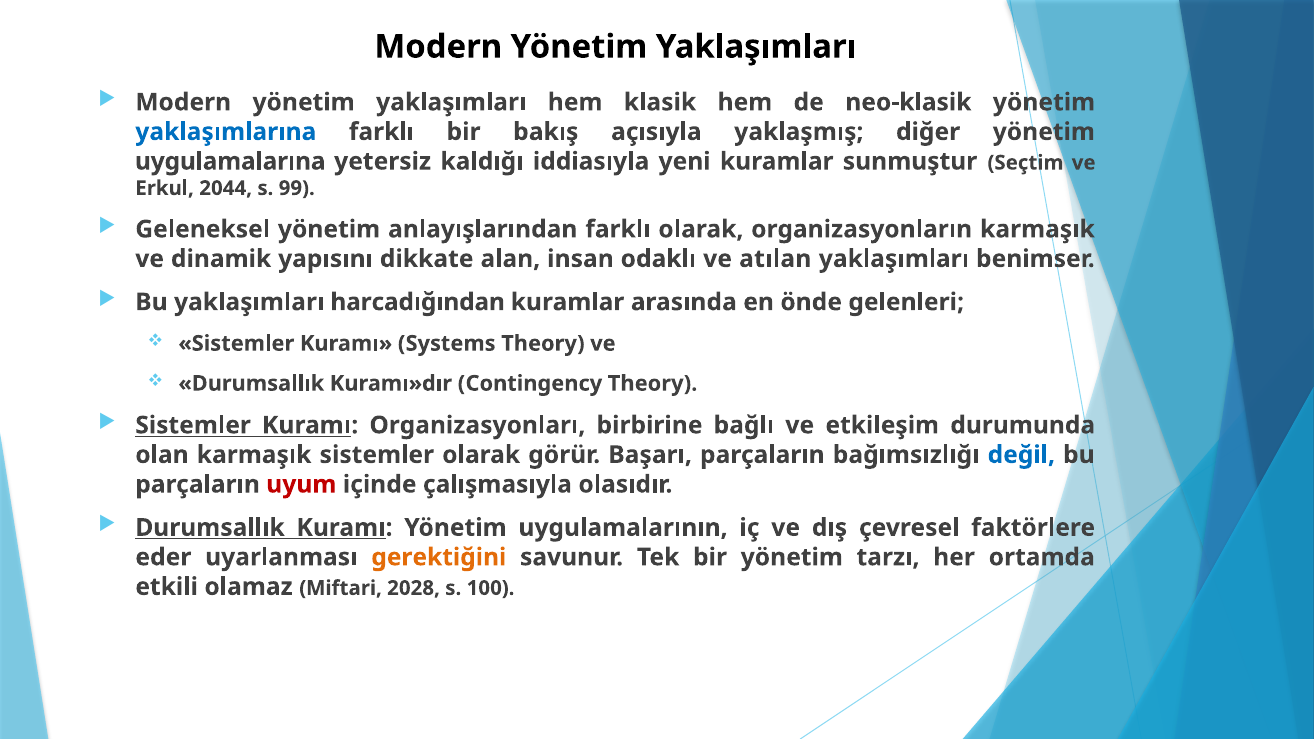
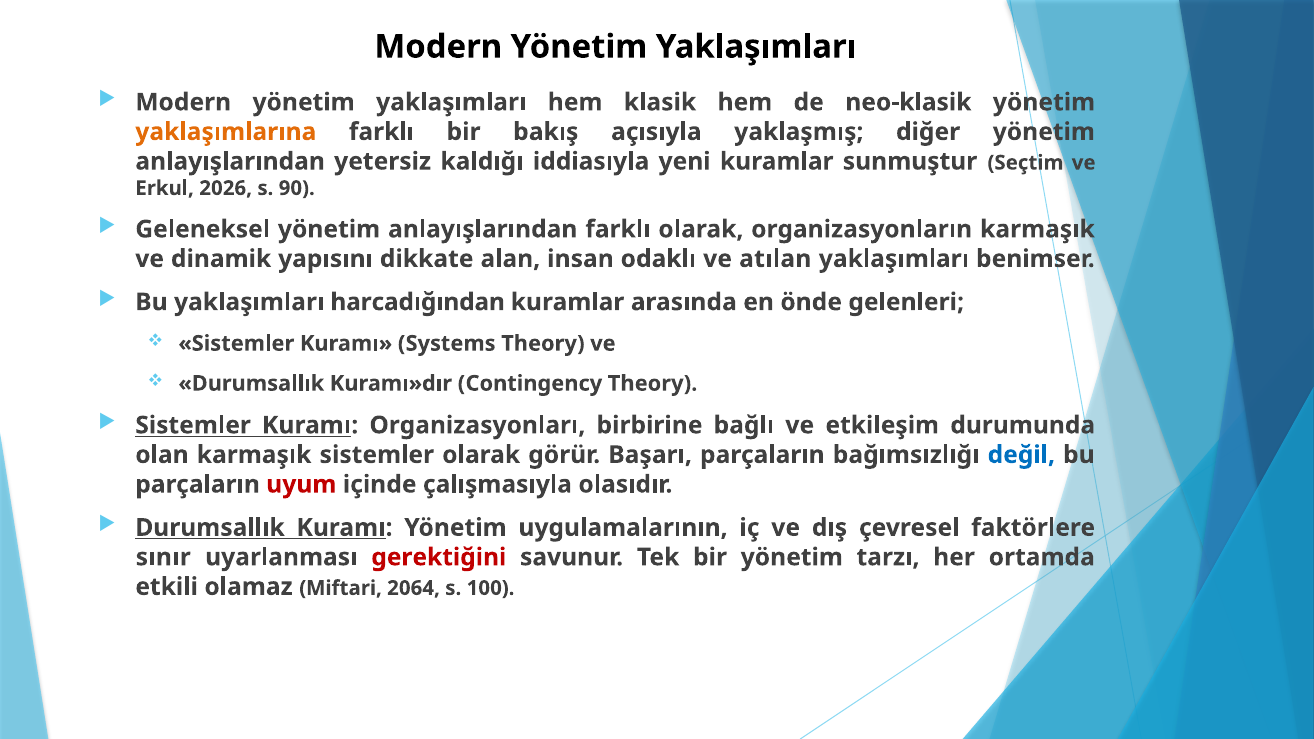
yaklaşımlarına colour: blue -> orange
uygulamalarına at (230, 161): uygulamalarına -> anlayışlarından
2044: 2044 -> 2026
99: 99 -> 90
eder: eder -> sınır
gerektiğini colour: orange -> red
2028: 2028 -> 2064
